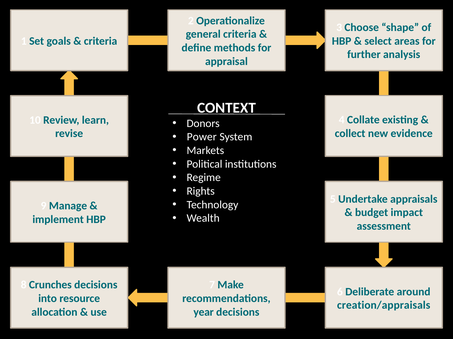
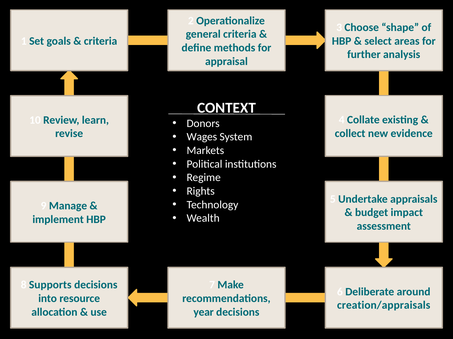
Power: Power -> Wages
Crunches: Crunches -> Supports
